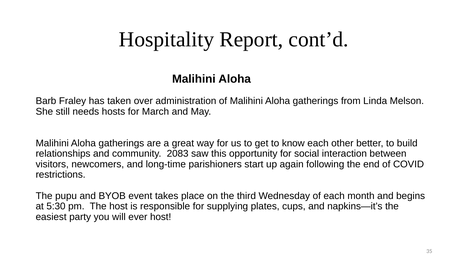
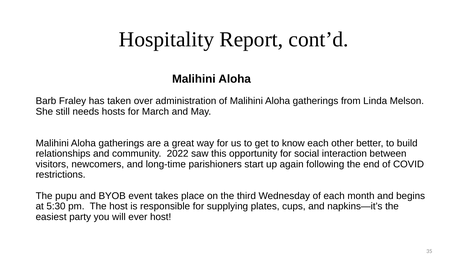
2083: 2083 -> 2022
